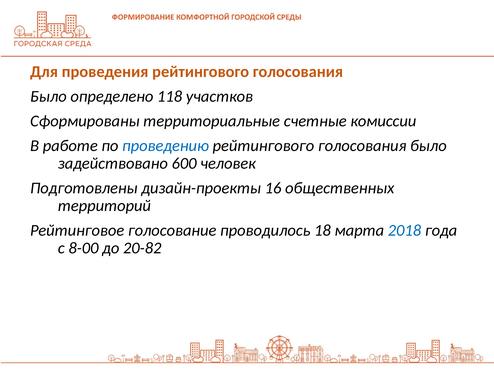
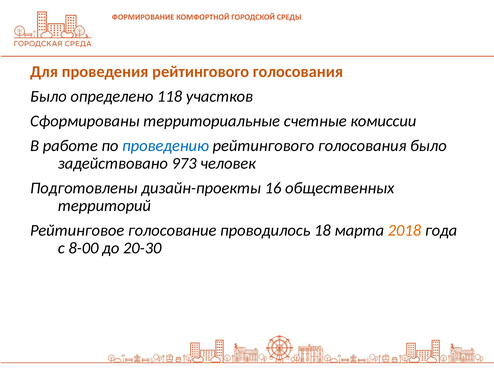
600: 600 -> 973
2018 colour: blue -> orange
20-82: 20-82 -> 20-30
